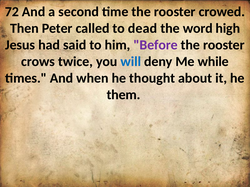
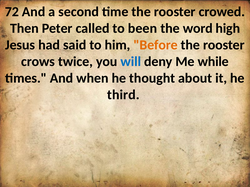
dead: dead -> been
Before colour: purple -> orange
them: them -> third
